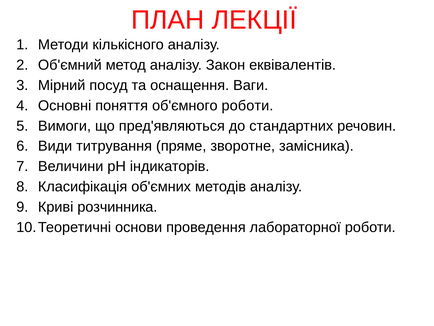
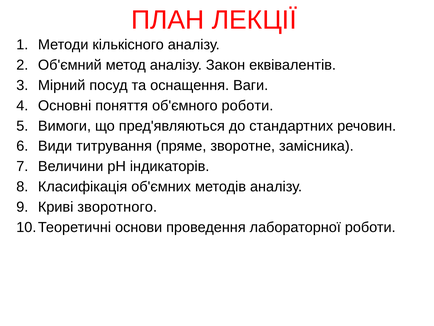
розчинника: розчинника -> зворотного
